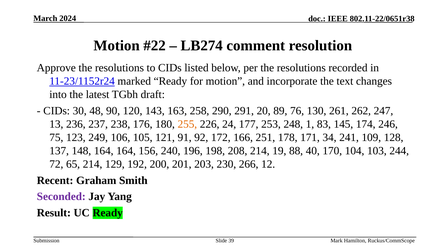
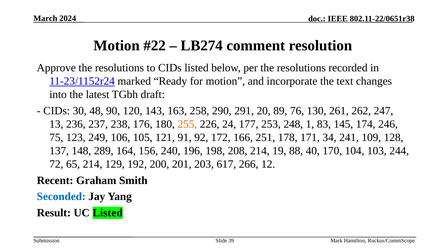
148 164: 164 -> 289
230: 230 -> 617
Seconded colour: purple -> blue
UC Ready: Ready -> Listed
